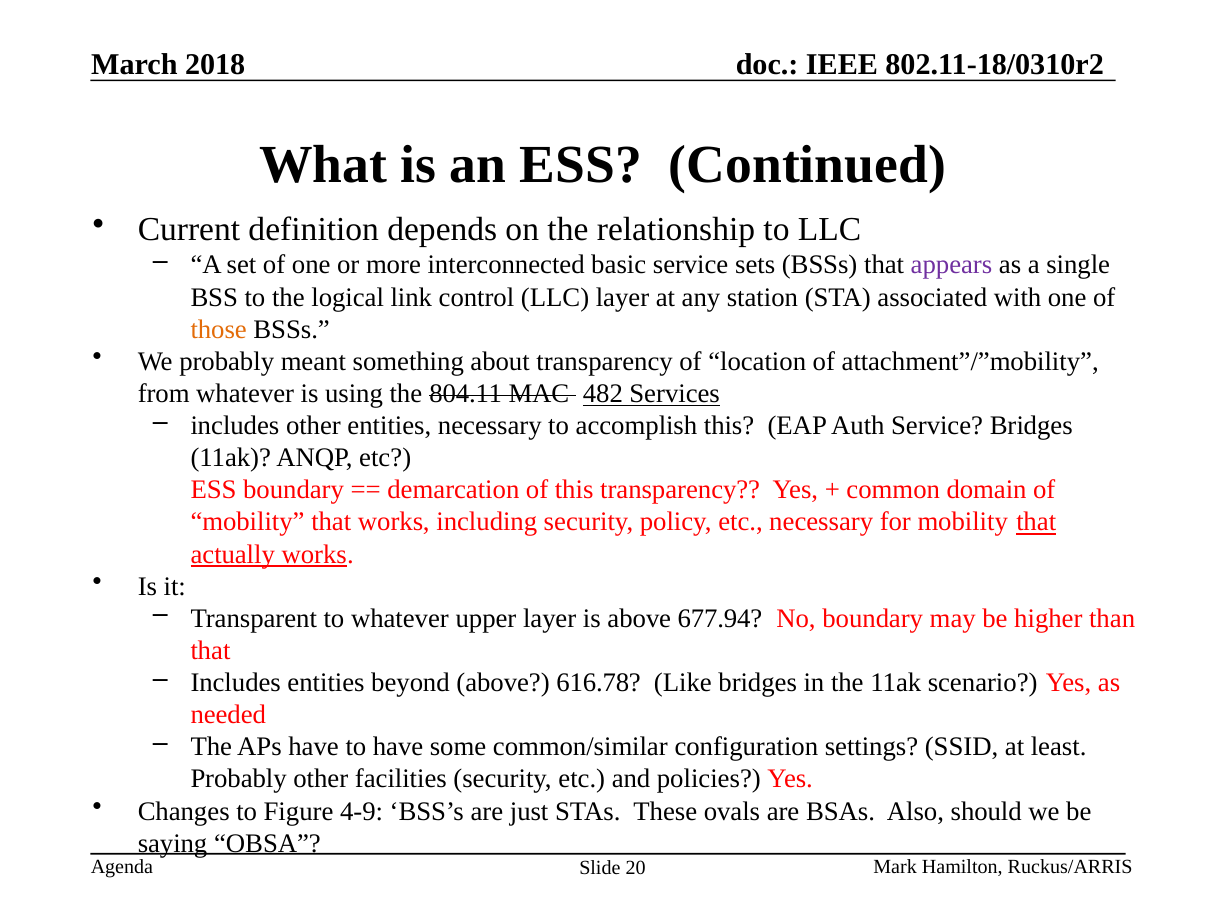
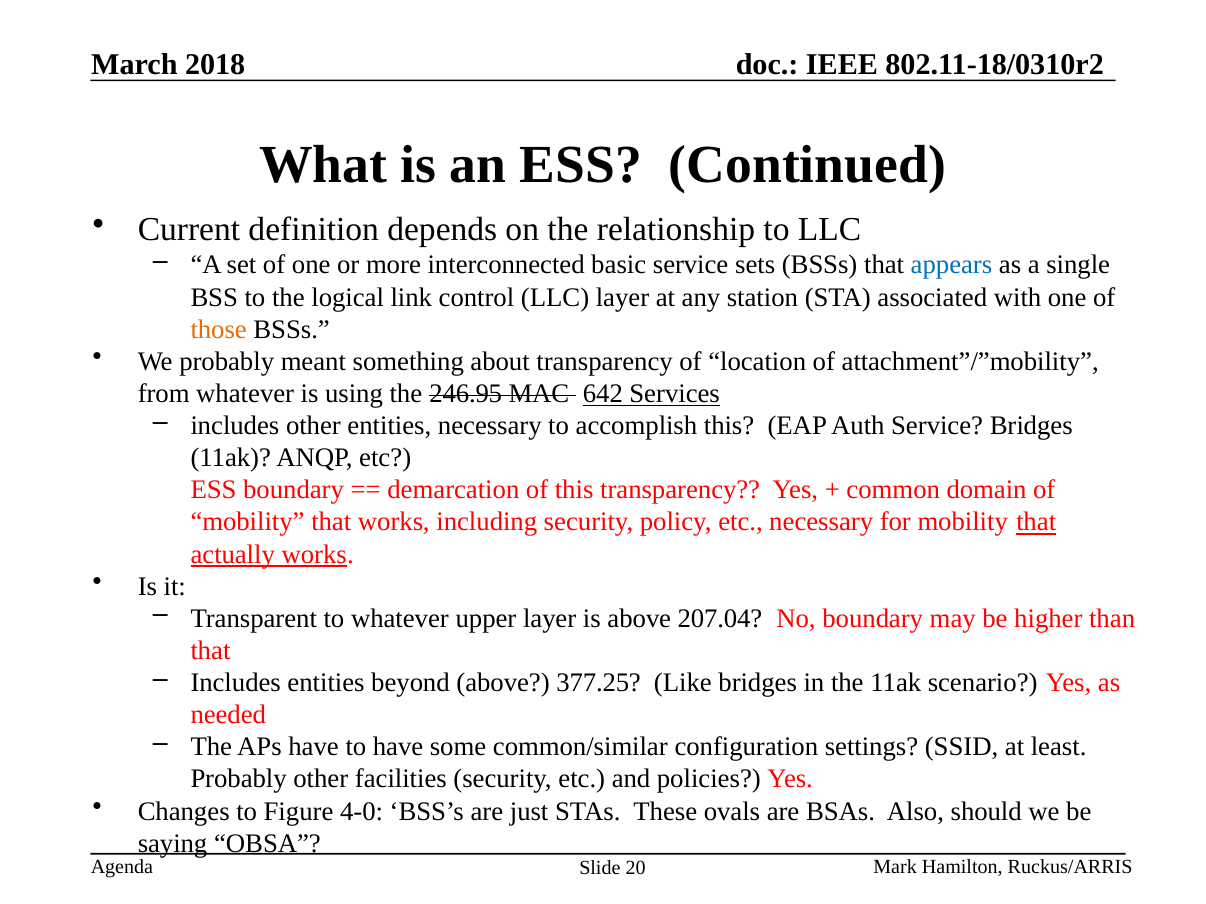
appears colour: purple -> blue
804.11: 804.11 -> 246.95
482: 482 -> 642
677.94: 677.94 -> 207.04
616.78: 616.78 -> 377.25
4-9: 4-9 -> 4-0
